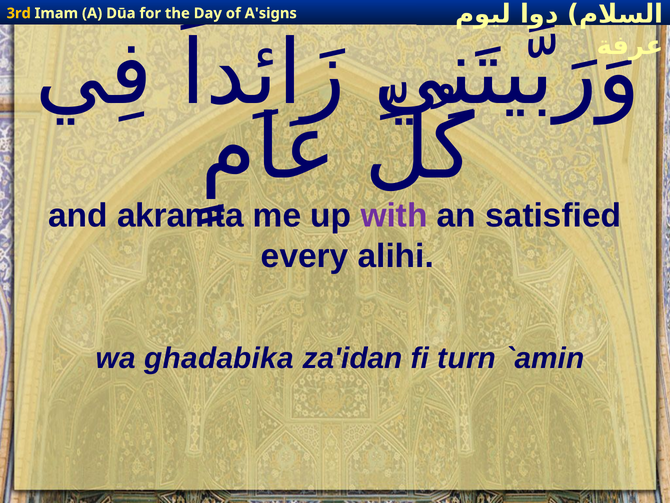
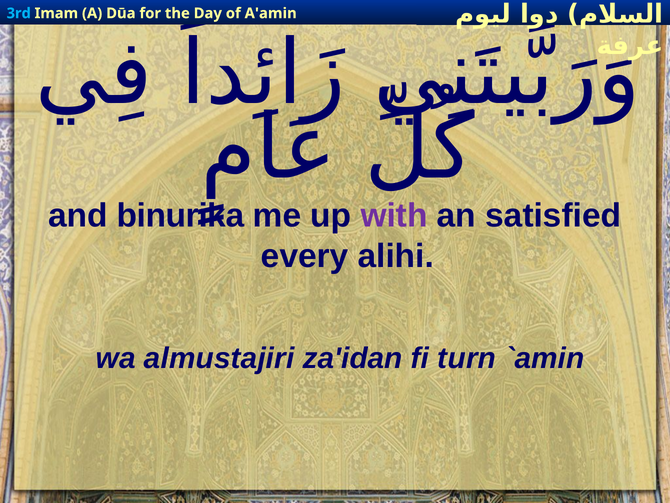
3rd colour: yellow -> light blue
A'signs: A'signs -> A'amin
akramta: akramta -> binurika
ghadabika: ghadabika -> almustajiri
